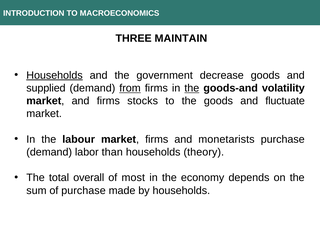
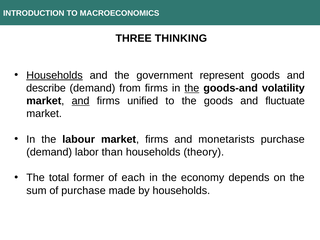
MAINTAIN: MAINTAIN -> THINKING
decrease: decrease -> represent
supplied: supplied -> describe
from underline: present -> none
and at (81, 101) underline: none -> present
stocks: stocks -> unified
overall: overall -> former
most: most -> each
